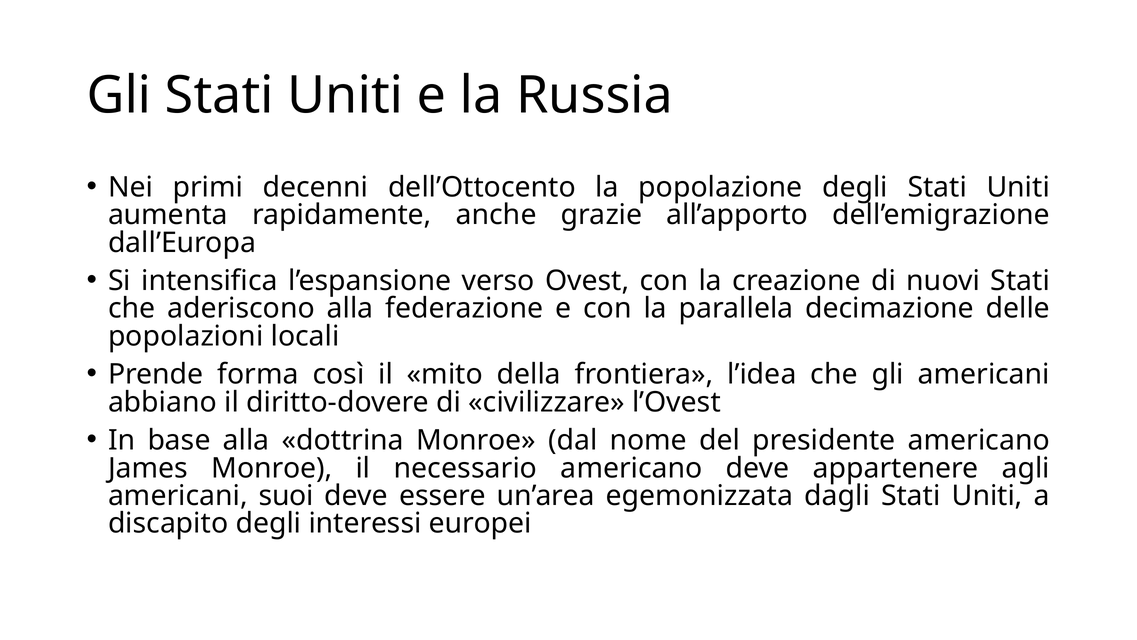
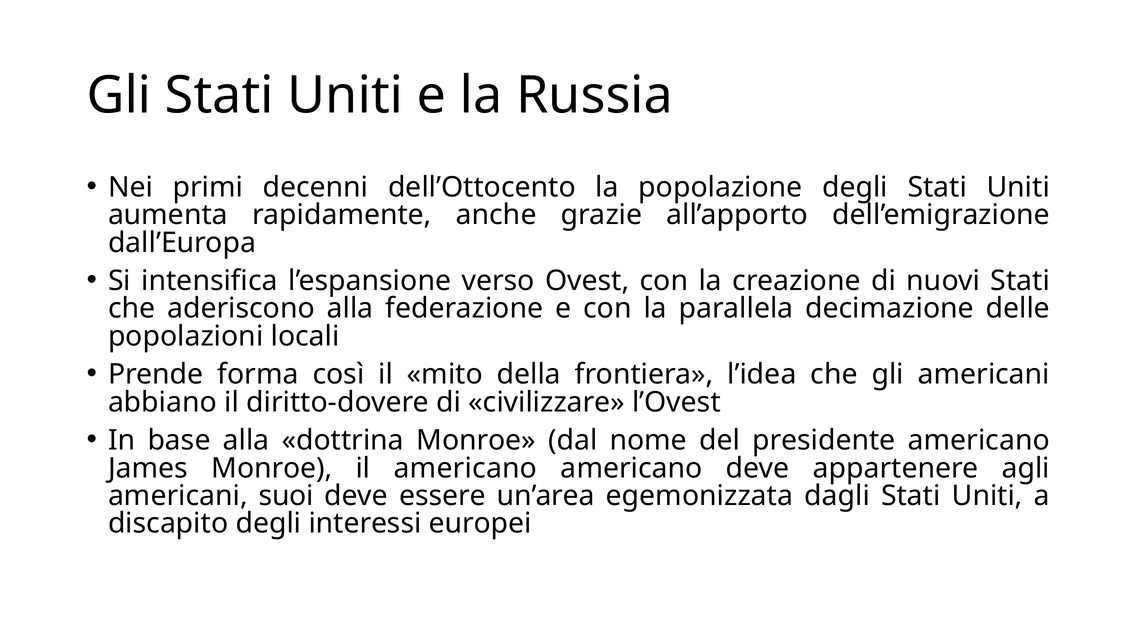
il necessario: necessario -> americano
